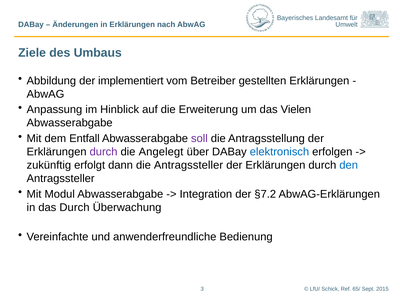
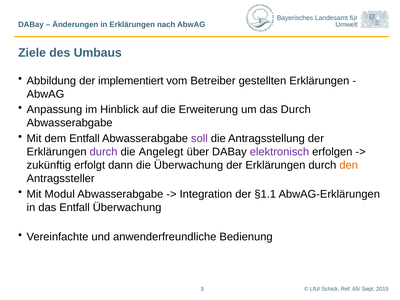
das Vielen: Vielen -> Durch
elektronisch colour: blue -> purple
die Antragssteller: Antragssteller -> Überwachung
den colour: blue -> orange
§7.2: §7.2 -> §1.1
das Durch: Durch -> Entfall
